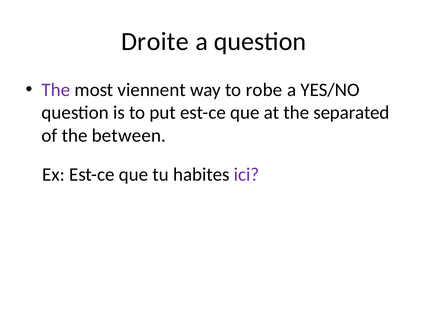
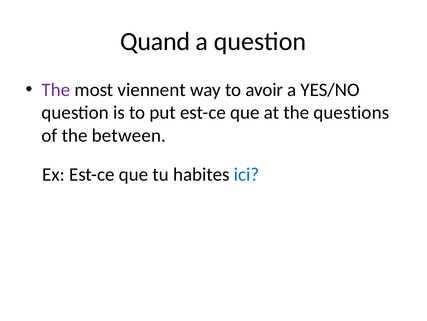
Droite: Droite -> Quand
robe: robe -> avoir
separated: separated -> questions
ici colour: purple -> blue
